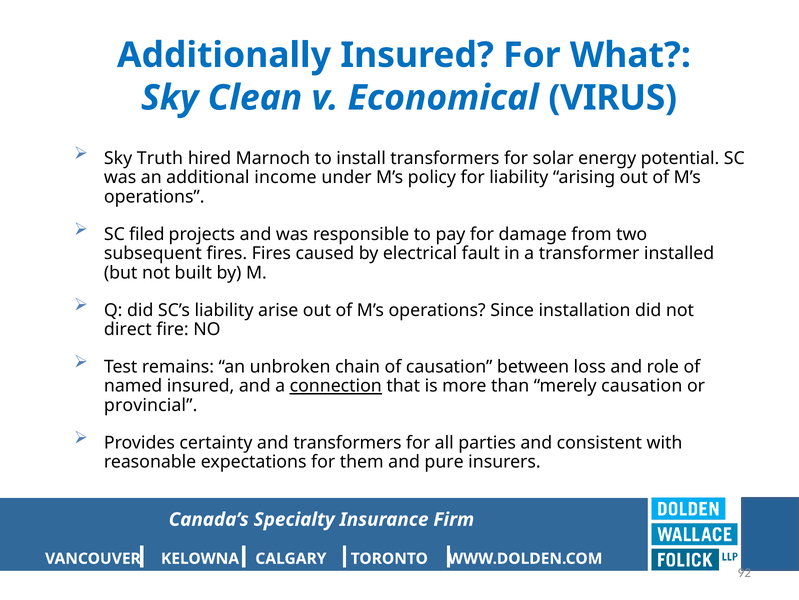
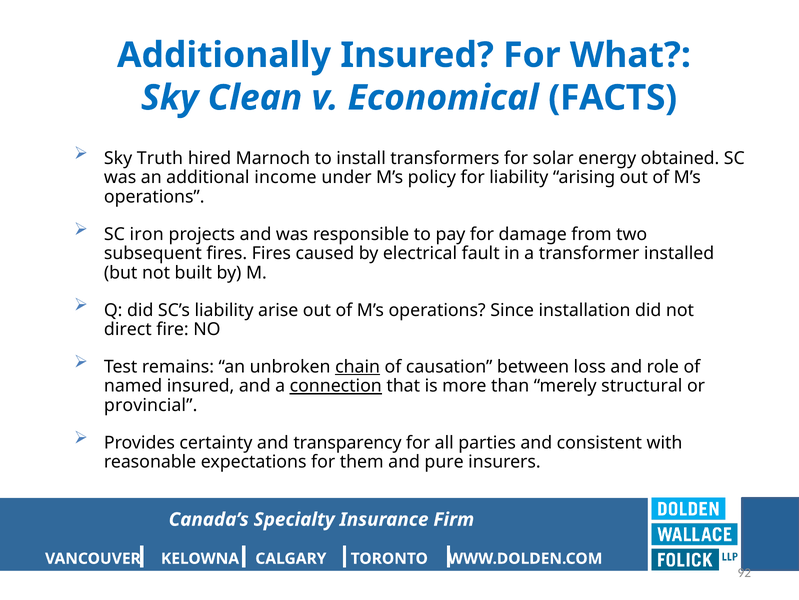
VIRUS: VIRUS -> FACTS
potential: potential -> obtained
filed: filed -> iron
chain underline: none -> present
merely causation: causation -> structural
and transformers: transformers -> transparency
